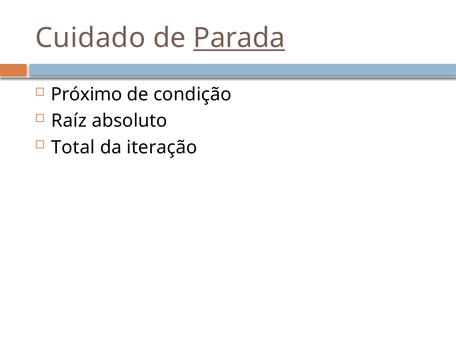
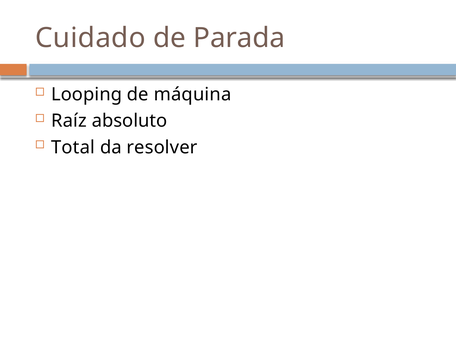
Parada underline: present -> none
Próximo: Próximo -> Looping
condição: condição -> máquina
iteração: iteração -> resolver
